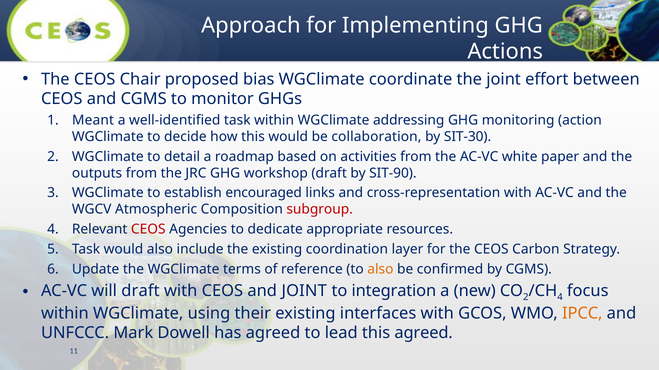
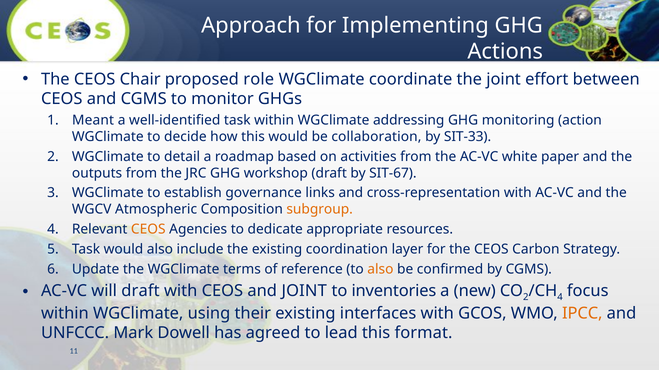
bias: bias -> role
SIT-30: SIT-30 -> SIT-33
SIT-90: SIT-90 -> SIT-67
encouraged: encouraged -> governance
subgroup colour: red -> orange
CEOS at (148, 230) colour: red -> orange
integration: integration -> inventories
this agreed: agreed -> format
